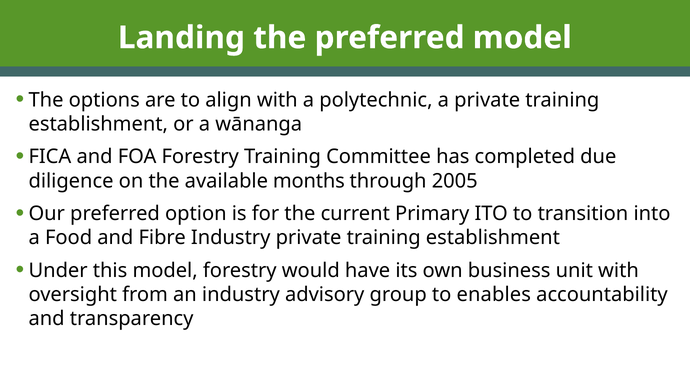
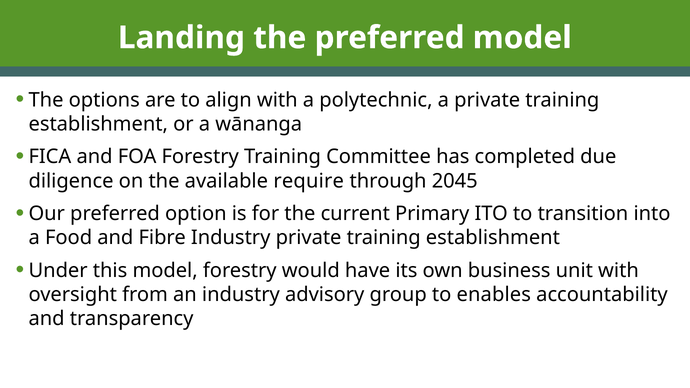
months: months -> require
2005: 2005 -> 2045
